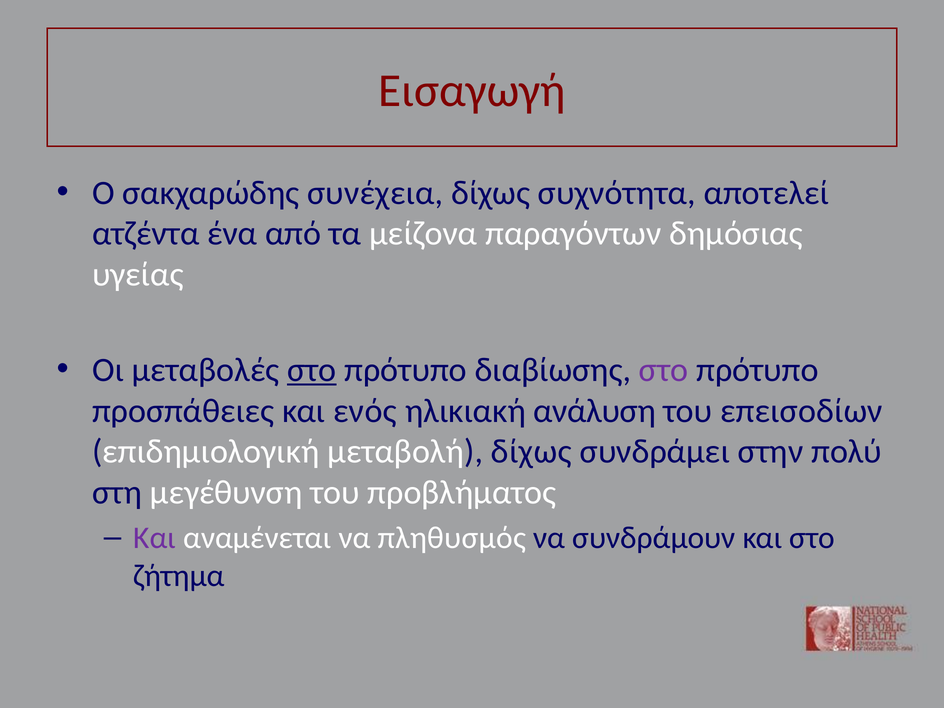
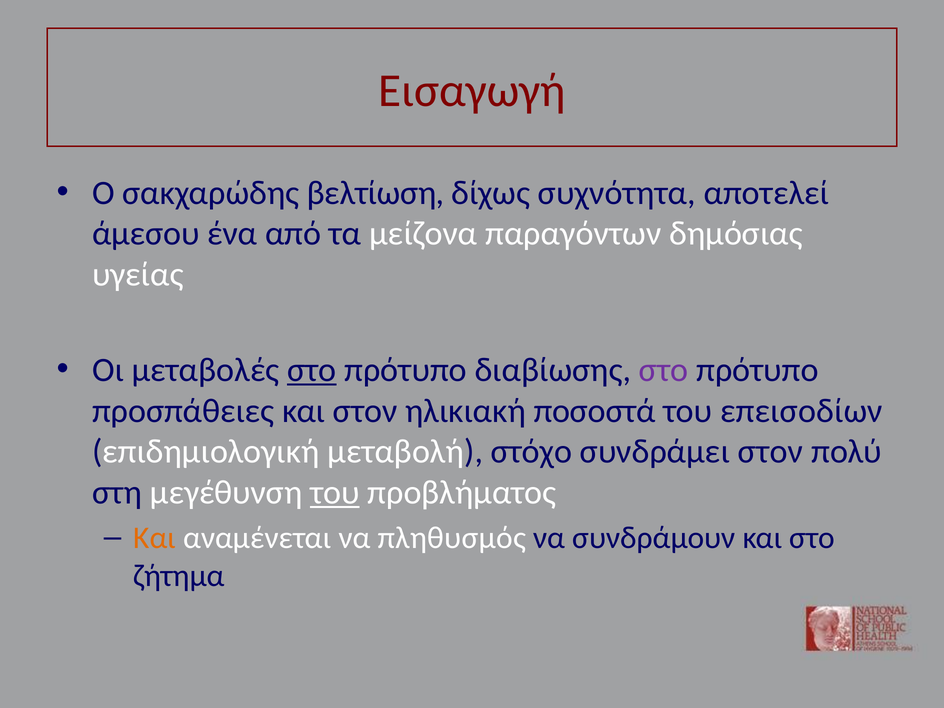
συνέχεια: συνέχεια -> βελτίωση
ατζέντα: ατζέντα -> άμεσου
και ενός: ενός -> στον
ανάλυση: ανάλυση -> ποσοστά
μεταβολή δίχως: δίχως -> στόχο
συνδράμει στην: στην -> στον
του at (335, 493) underline: none -> present
Και at (155, 538) colour: purple -> orange
